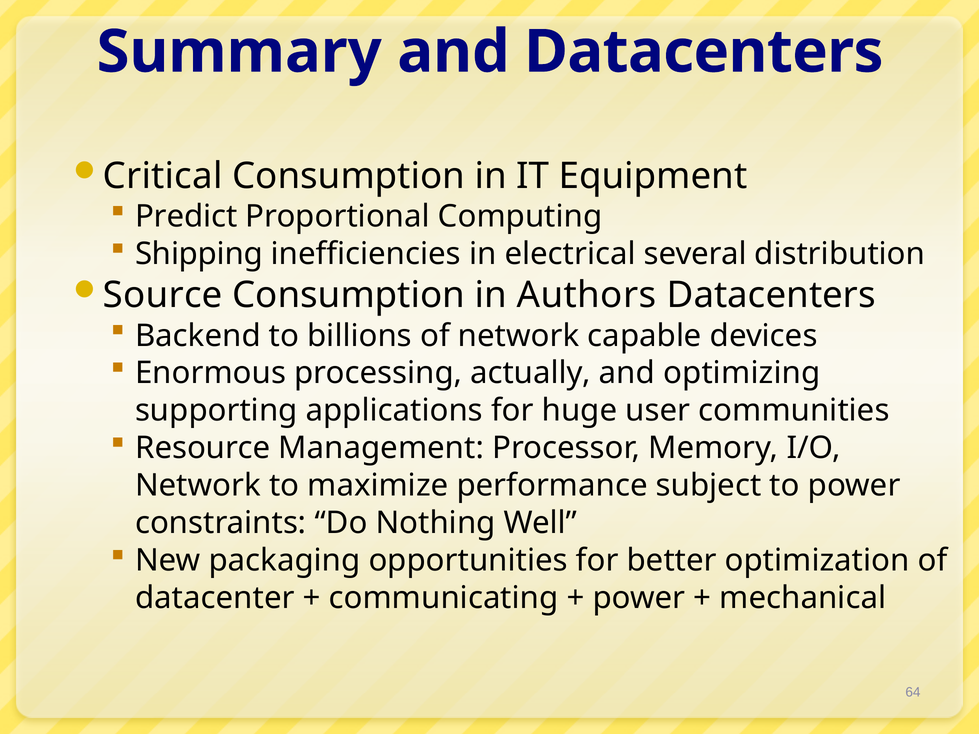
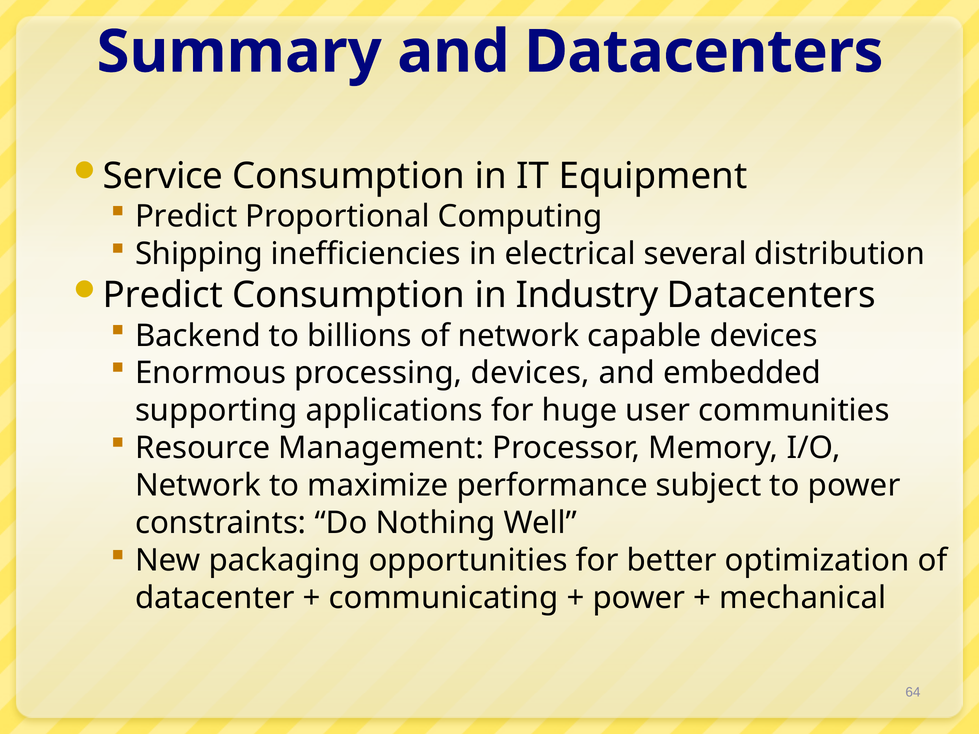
Critical: Critical -> Service
Source at (163, 295): Source -> Predict
Authors: Authors -> Industry
processing actually: actually -> devices
optimizing: optimizing -> embedded
